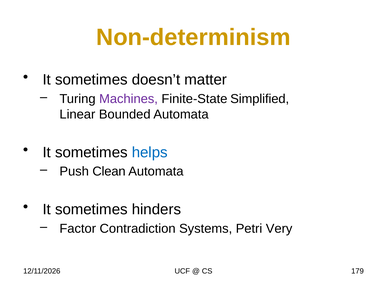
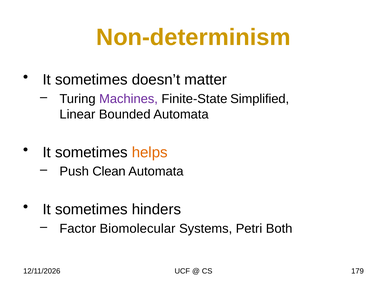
helps colour: blue -> orange
Contradiction: Contradiction -> Biomolecular
Very: Very -> Both
